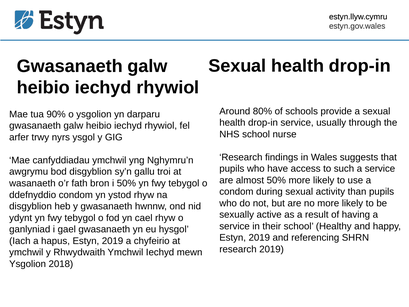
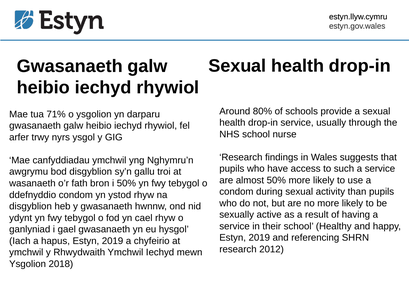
90%: 90% -> 71%
research 2019: 2019 -> 2012
